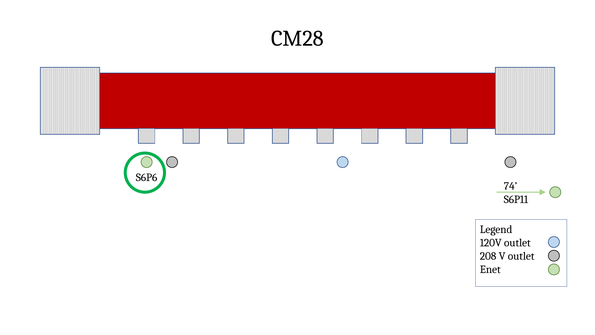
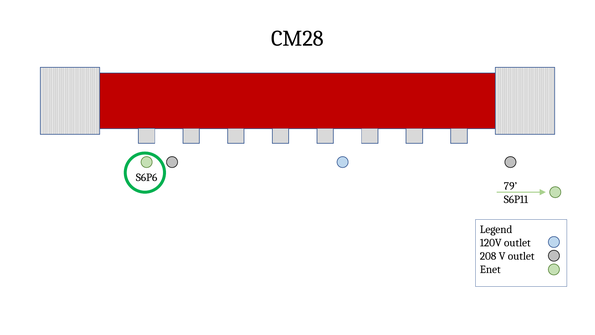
74: 74 -> 79
